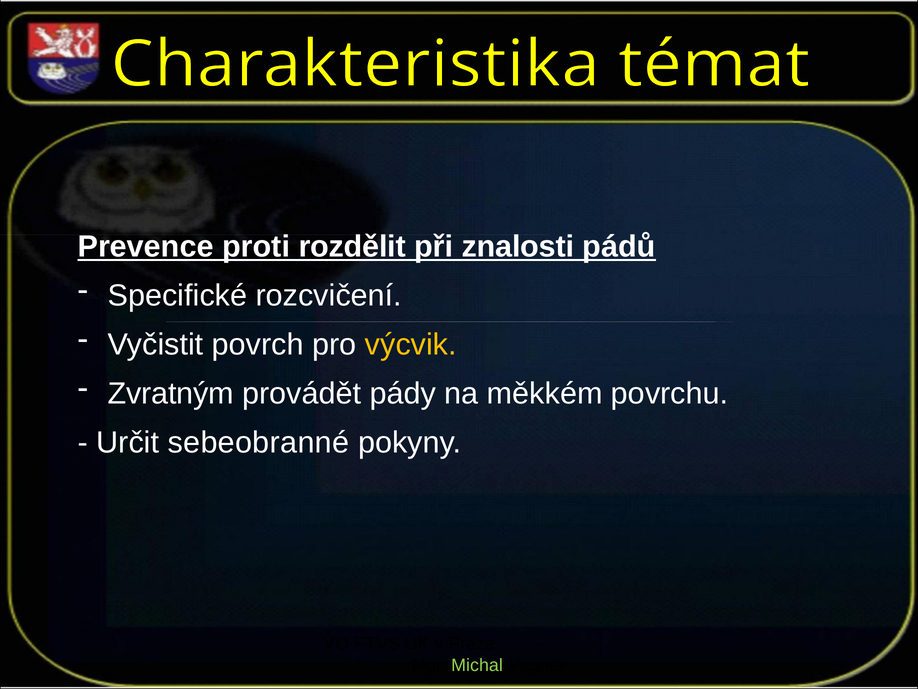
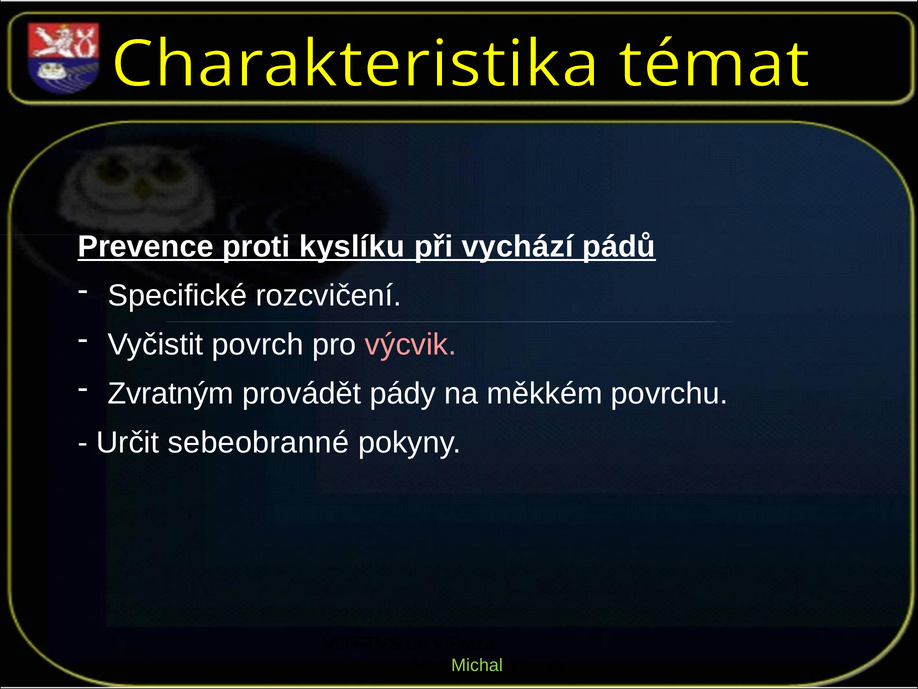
rozdělit: rozdělit -> kyslíku
znalosti: znalosti -> vychází
výcvik colour: yellow -> pink
